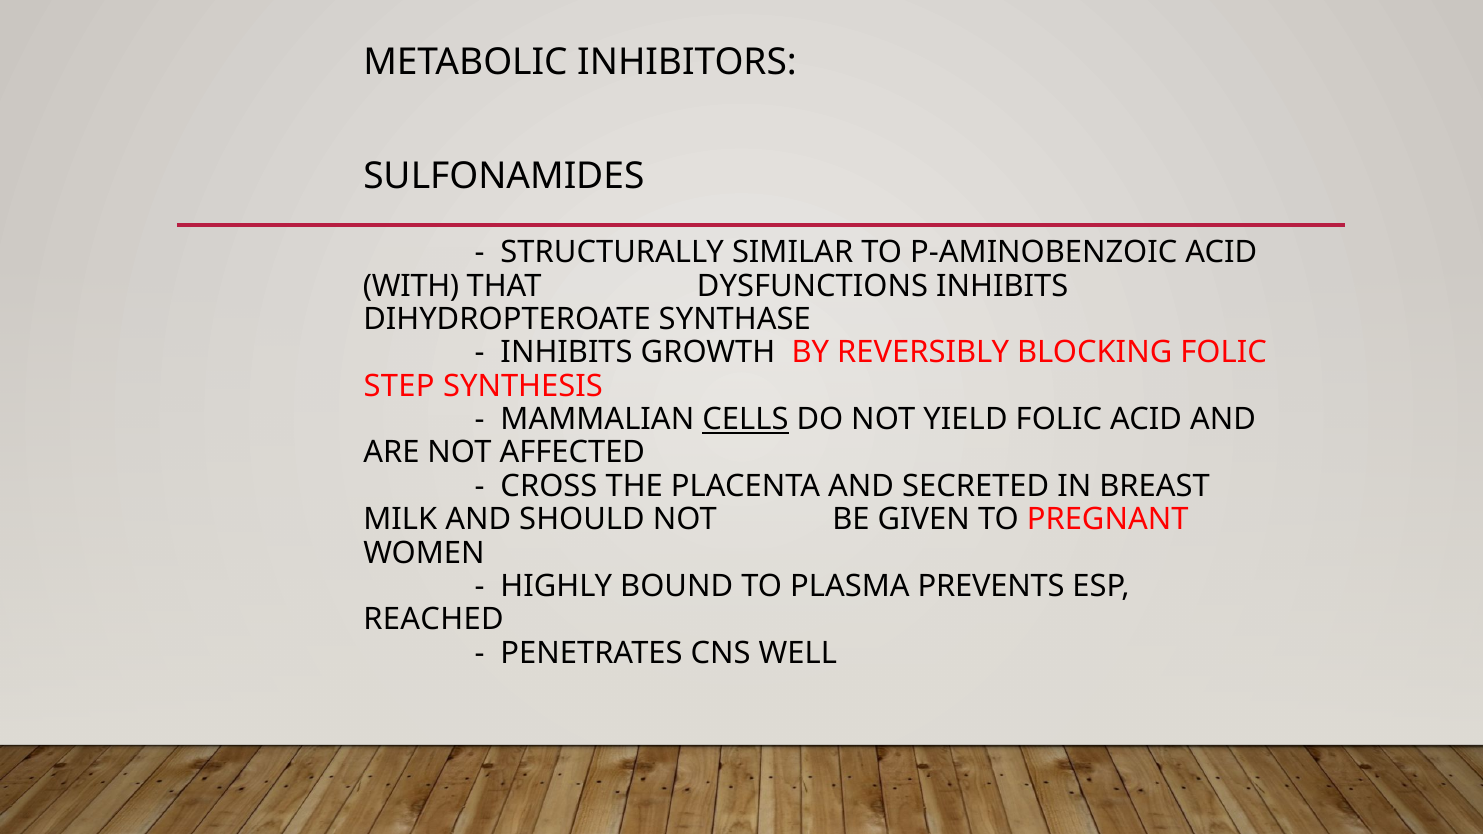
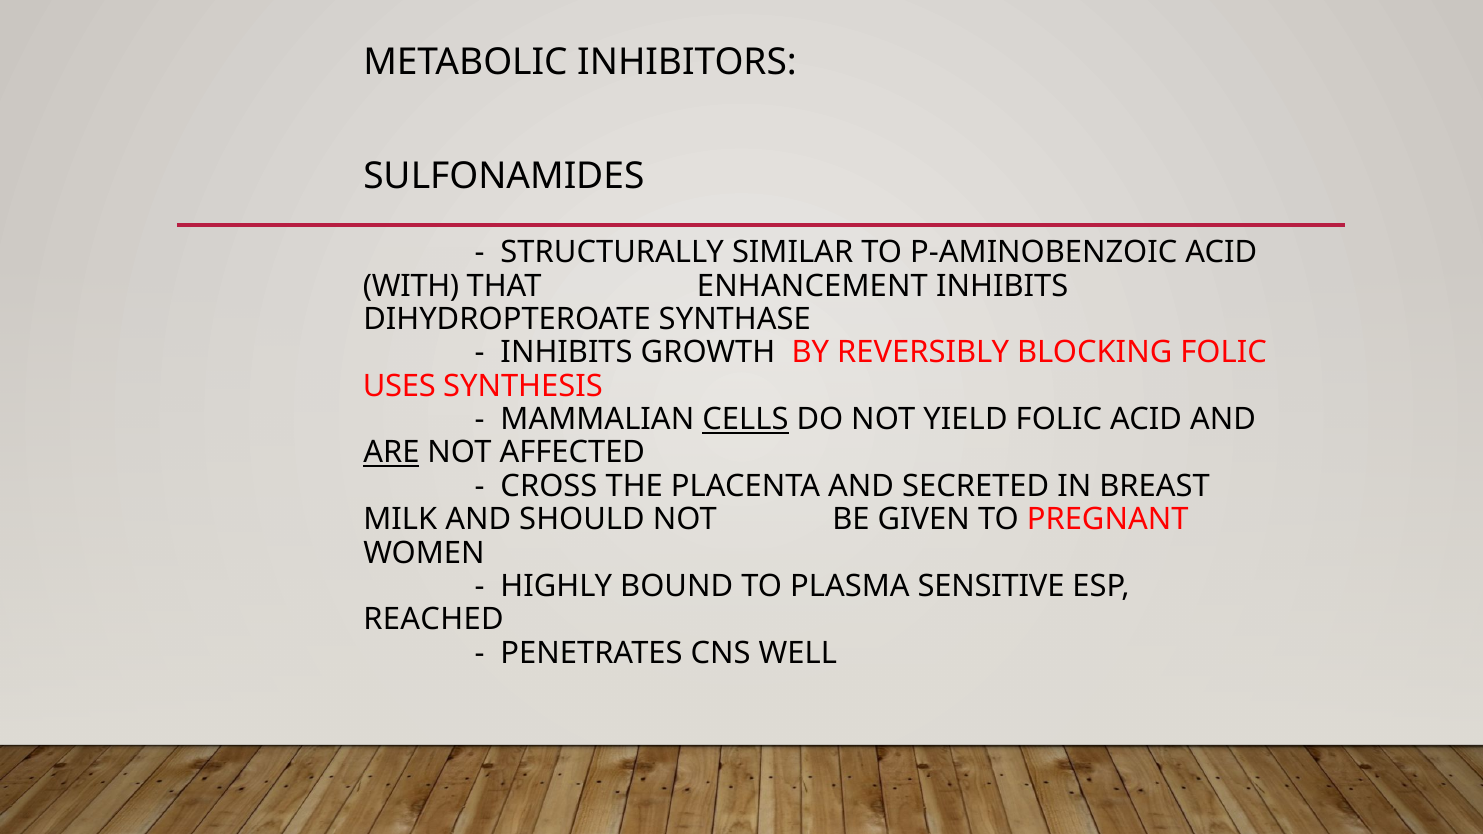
DYSFUNCTIONS: DYSFUNCTIONS -> ENHANCEMENT
STEP: STEP -> USES
ARE underline: none -> present
PREVENTS: PREVENTS -> SENSITIVE
